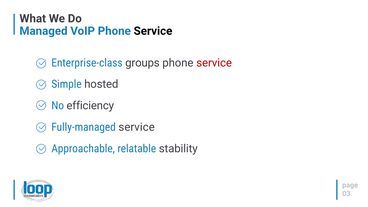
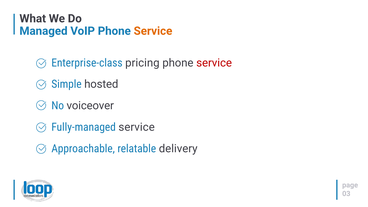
Service at (153, 31) colour: black -> orange
groups: groups -> pricing
efficiency: efficiency -> voiceover
stability: stability -> delivery
